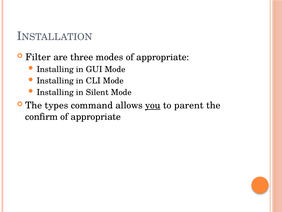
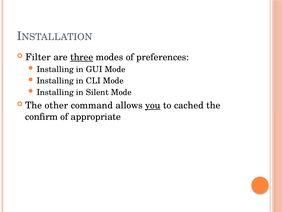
three underline: none -> present
modes of appropriate: appropriate -> preferences
types: types -> other
parent: parent -> cached
